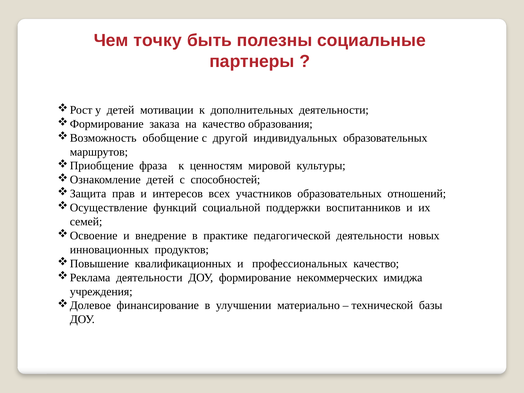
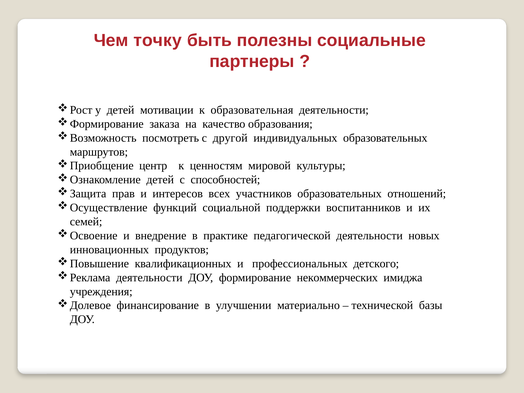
дополнительных: дополнительных -> образовательная
обобщение: обобщение -> посмотреть
фраза: фраза -> центр
профессиональных качество: качество -> детского
